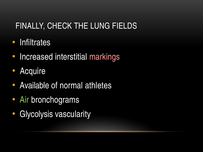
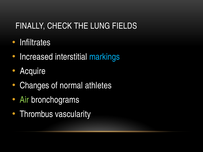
markings colour: pink -> light blue
Available: Available -> Changes
Glycolysis: Glycolysis -> Thrombus
